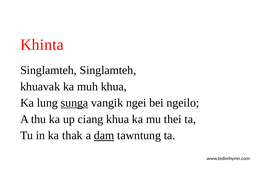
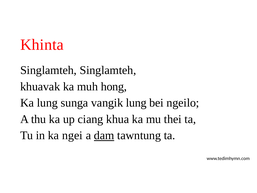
muh khua: khua -> hong
sunga underline: present -> none
vangik ngei: ngei -> lung
thak: thak -> ngei
